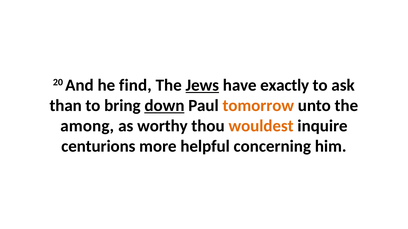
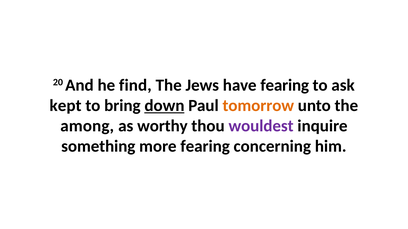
Jews underline: present -> none
have exactly: exactly -> fearing
than: than -> kept
wouldest colour: orange -> purple
centurions: centurions -> something
more helpful: helpful -> fearing
